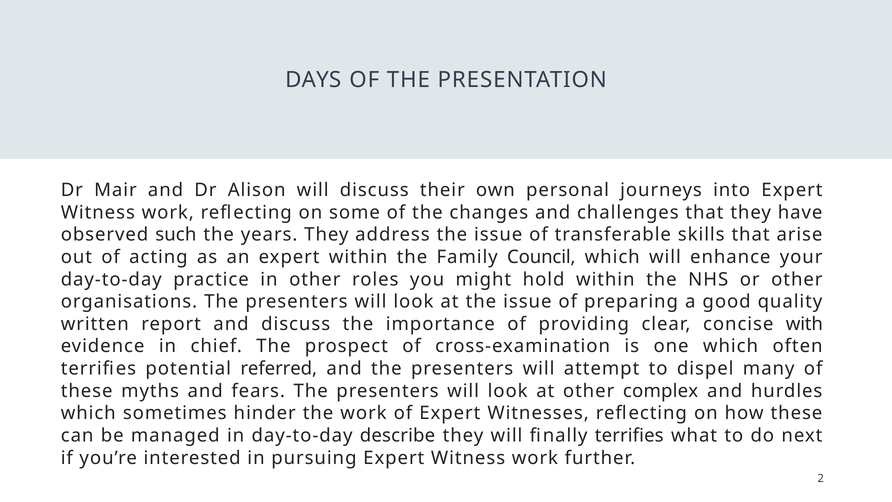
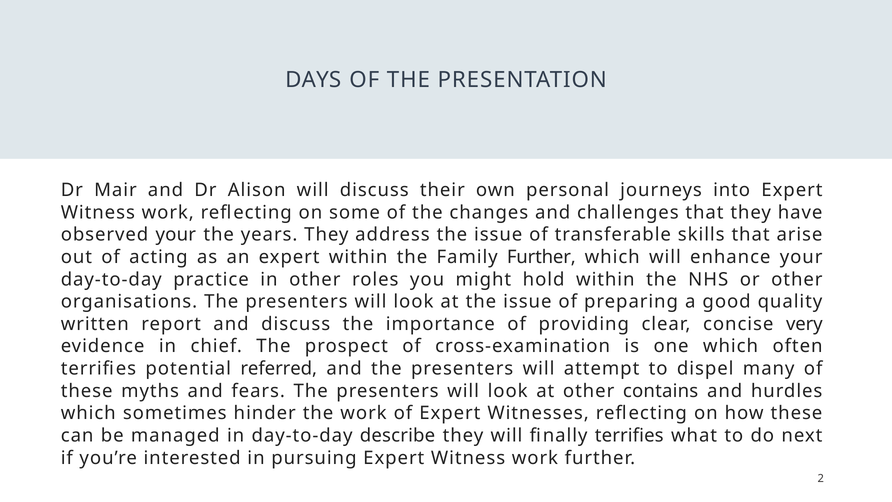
observed such: such -> your
Family Council: Council -> Further
with: with -> very
complex: complex -> contains
